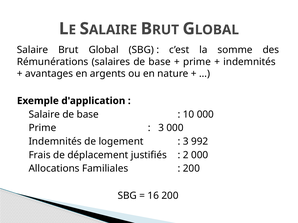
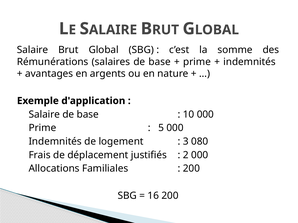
3 at (161, 128): 3 -> 5
992: 992 -> 080
